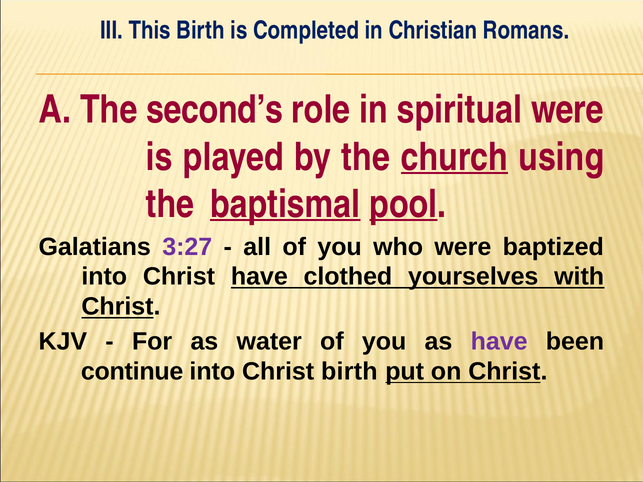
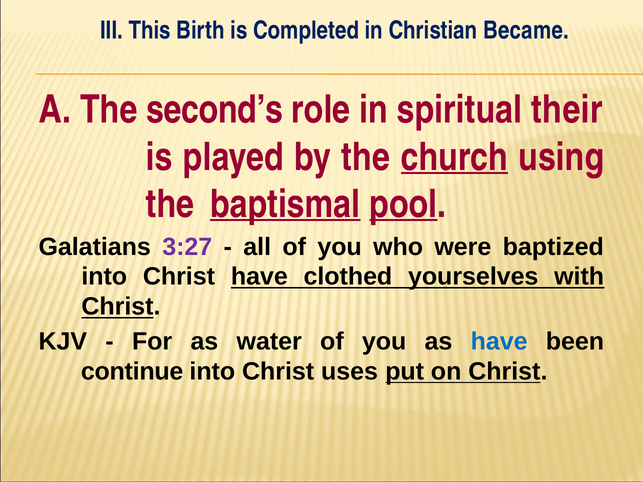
Romans: Romans -> Became
spiritual were: were -> their
have at (499, 342) colour: purple -> blue
Christ birth: birth -> uses
